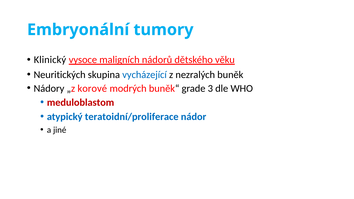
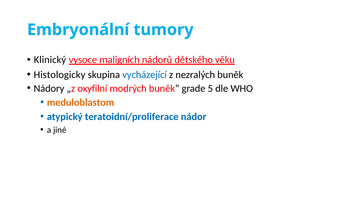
Neuritických: Neuritických -> Histologicky
korové: korové -> oxyfilní
3: 3 -> 5
meduloblastom colour: red -> orange
